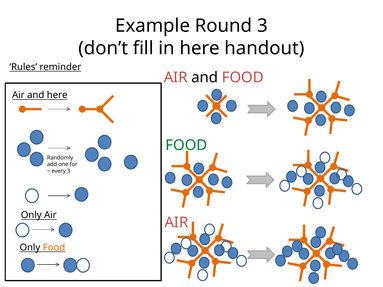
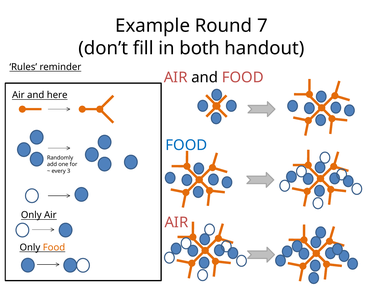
Round 3: 3 -> 7
in here: here -> both
FOOD at (186, 145) colour: green -> blue
